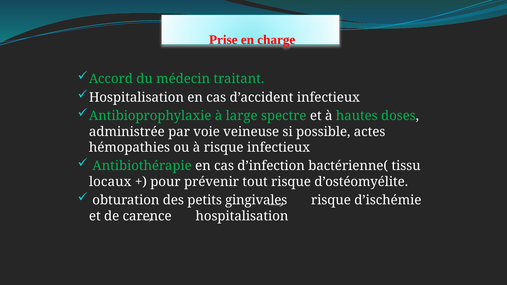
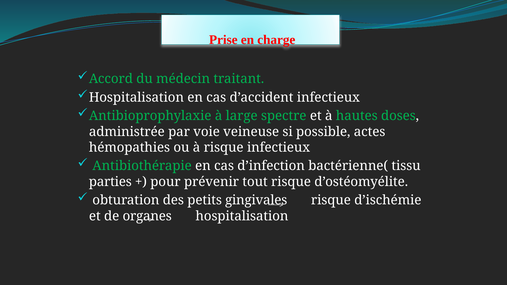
locaux: locaux -> parties
carence: carence -> organes
